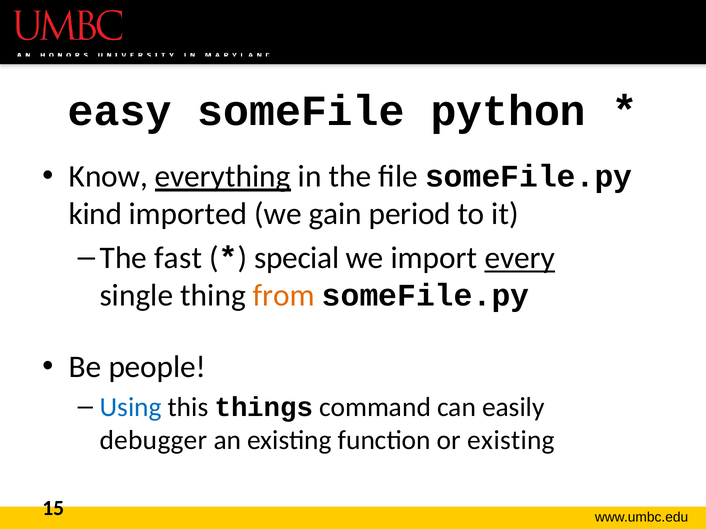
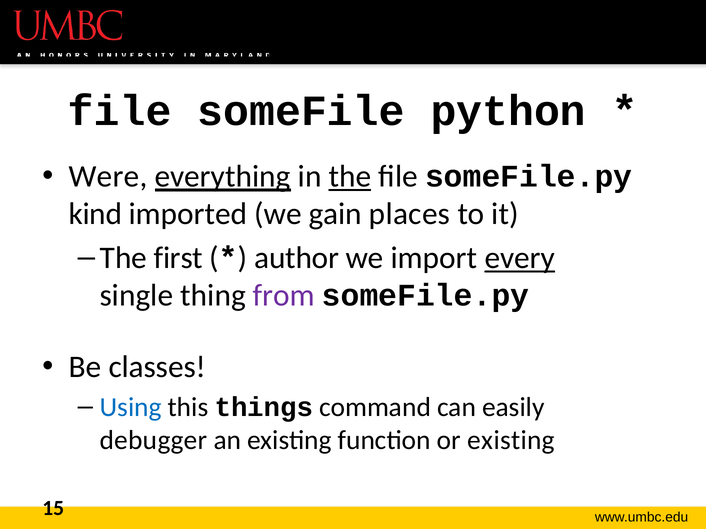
easy at (120, 111): easy -> file
Know: Know -> Were
the at (350, 177) underline: none -> present
period: period -> places
fast: fast -> first
special: special -> author
from colour: orange -> purple
people: people -> classes
